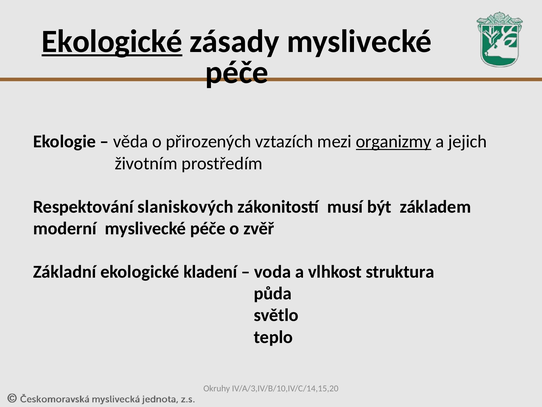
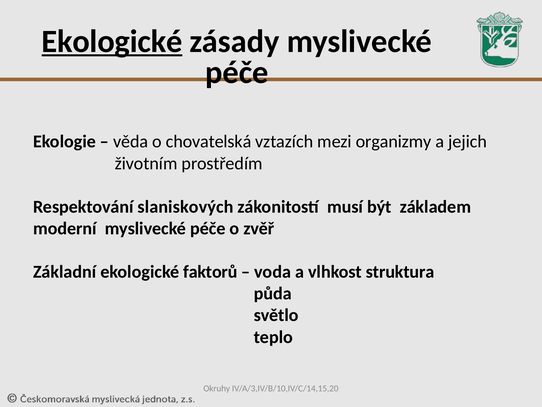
přirozených: přirozených -> chovatelská
organizmy underline: present -> none
kladení: kladení -> faktorů
